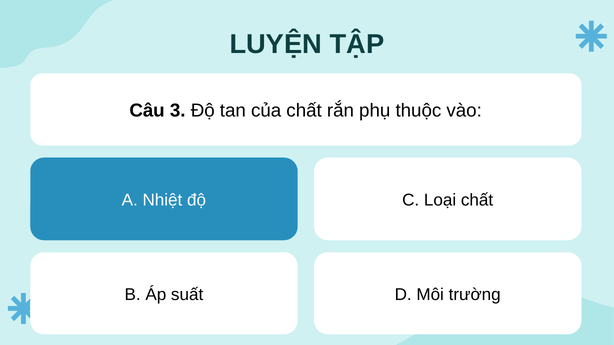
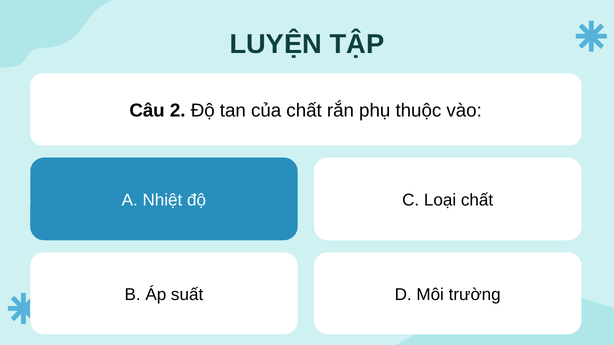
3: 3 -> 2
